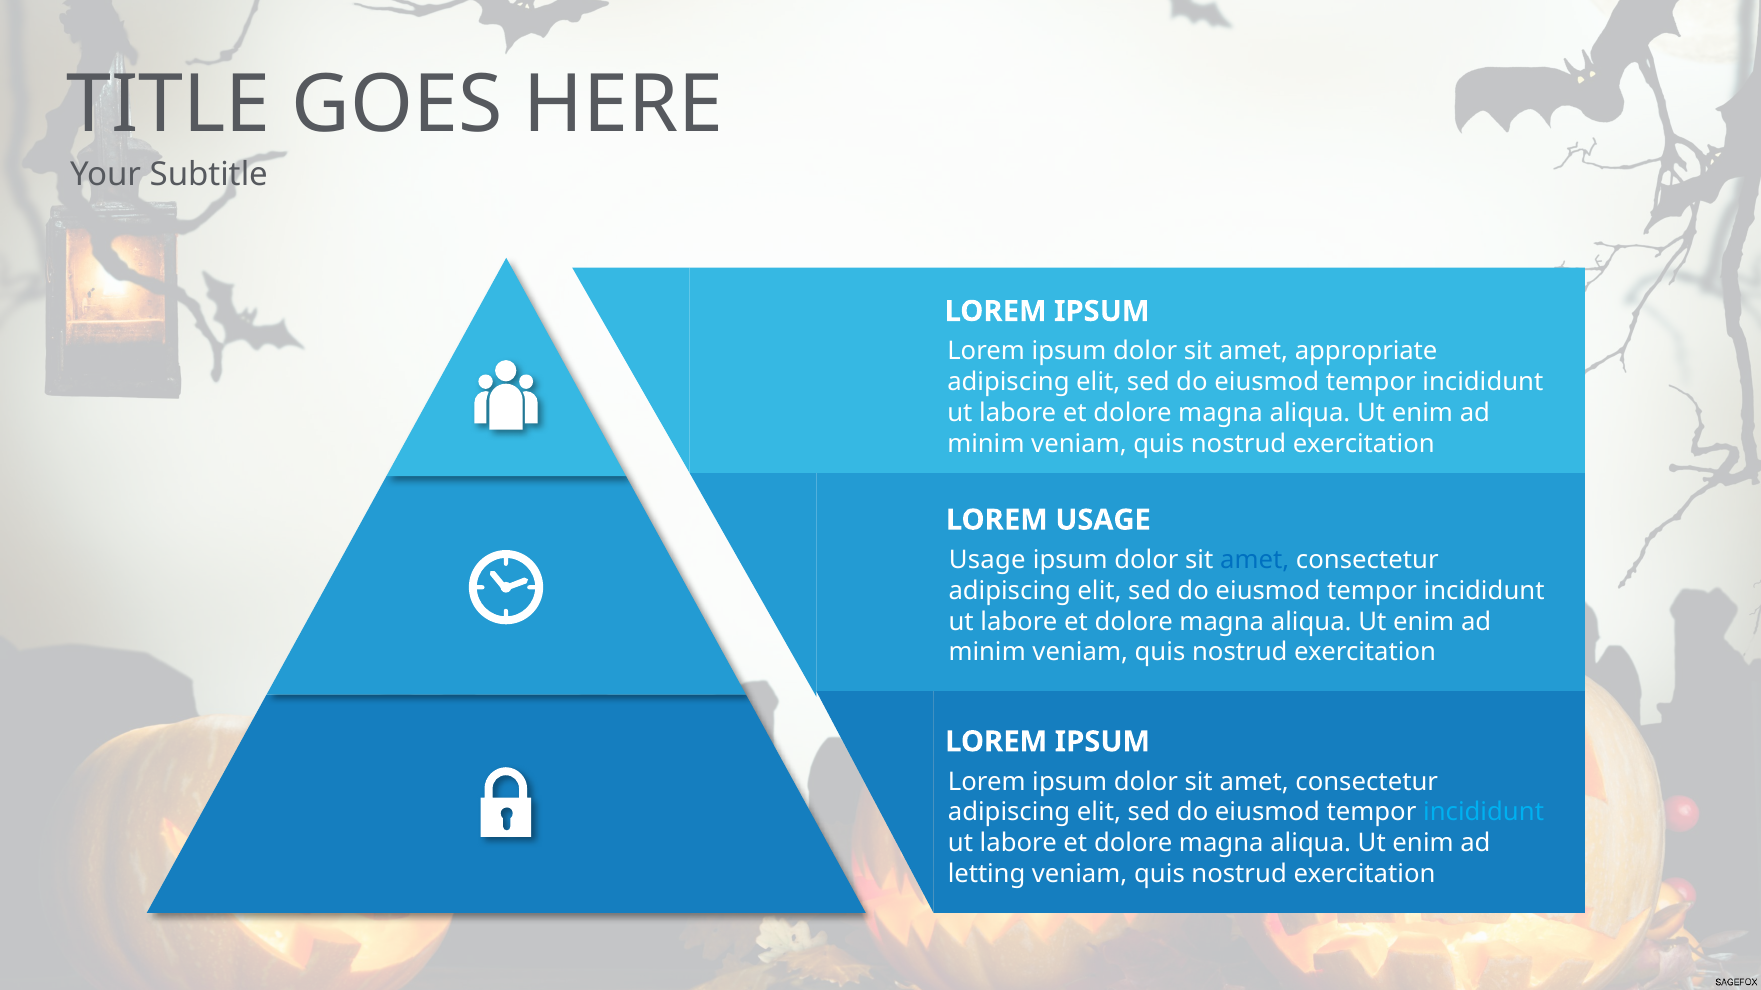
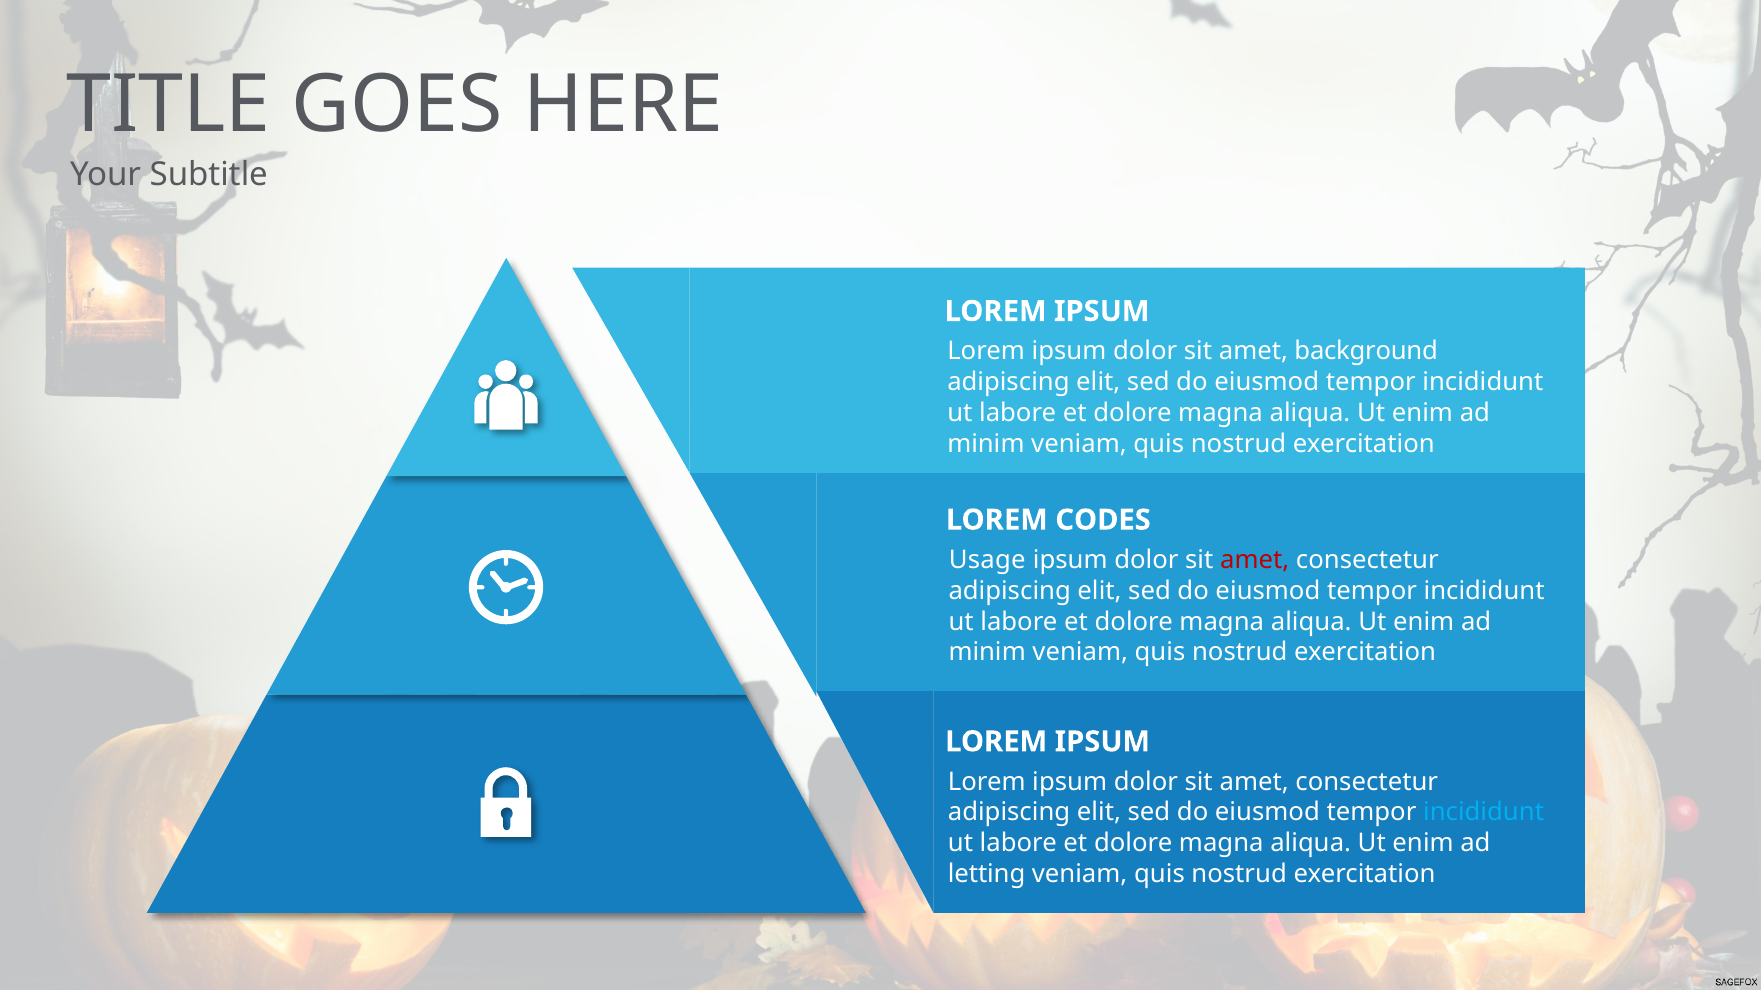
appropriate: appropriate -> background
LOREM USAGE: USAGE -> CODES
amet at (1255, 560) colour: blue -> red
